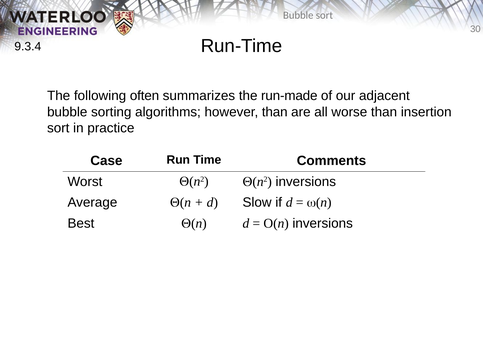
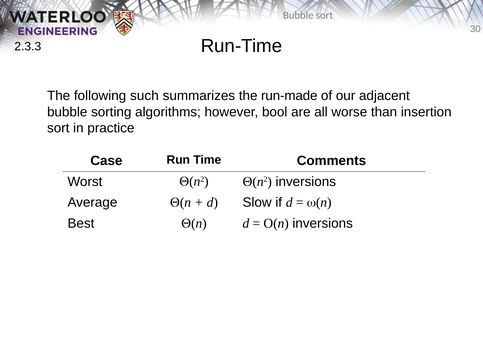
9.3.4: 9.3.4 -> 2.3.3
often: often -> such
however than: than -> bool
